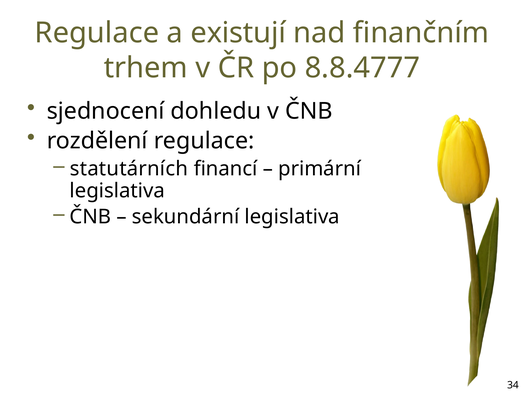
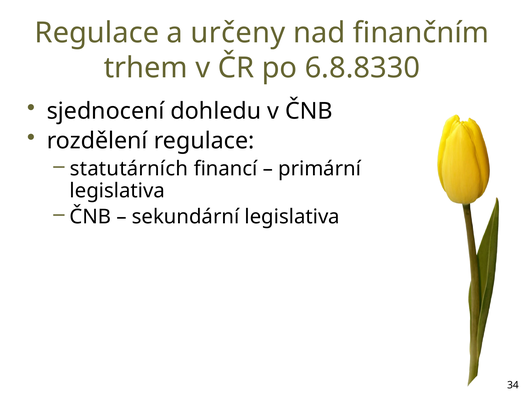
existují: existují -> určeny
8.8.4777: 8.8.4777 -> 6.8.8330
